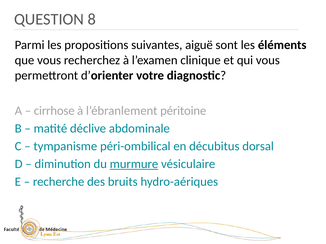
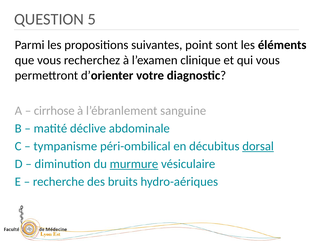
8: 8 -> 5
aiguë: aiguë -> point
péritoine: péritoine -> sanguine
dorsal underline: none -> present
